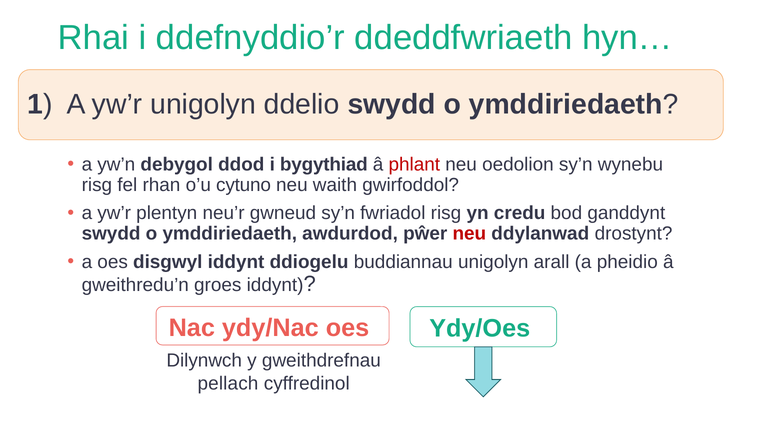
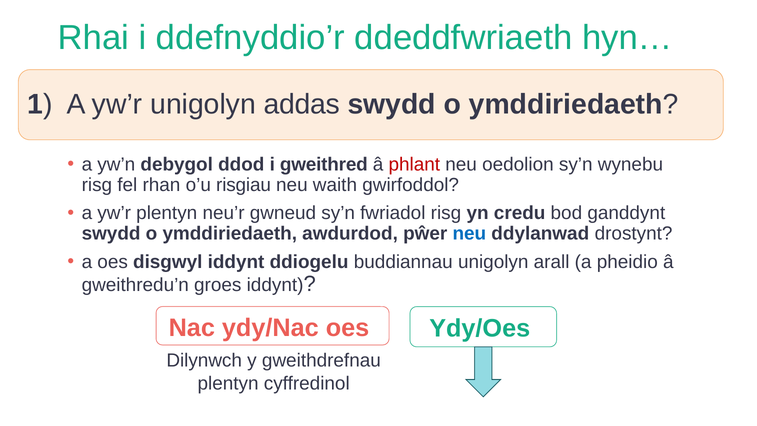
ddelio: ddelio -> addas
bygythiad: bygythiad -> gweithred
cytuno: cytuno -> risgiau
neu at (469, 233) colour: red -> blue
pellach at (228, 383): pellach -> plentyn
